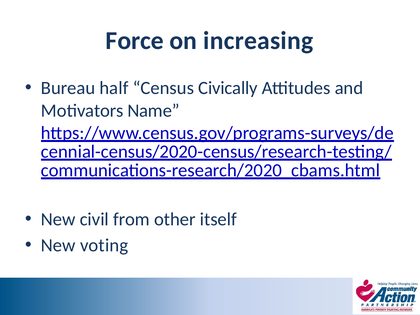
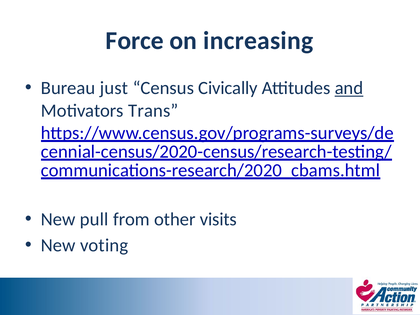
half: half -> just
and underline: none -> present
Name: Name -> Trans
civil: civil -> pull
itself: itself -> visits
